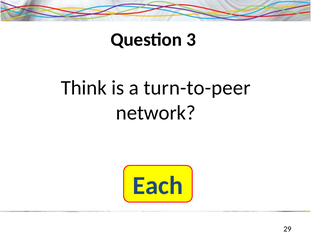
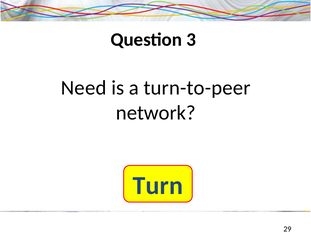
Think: Think -> Need
Each: Each -> Turn
